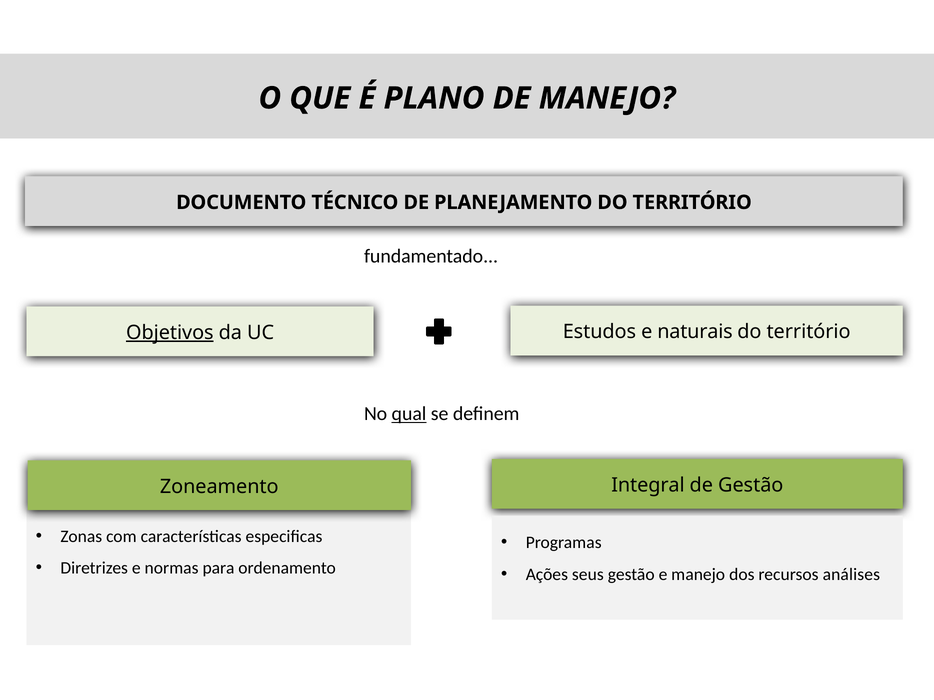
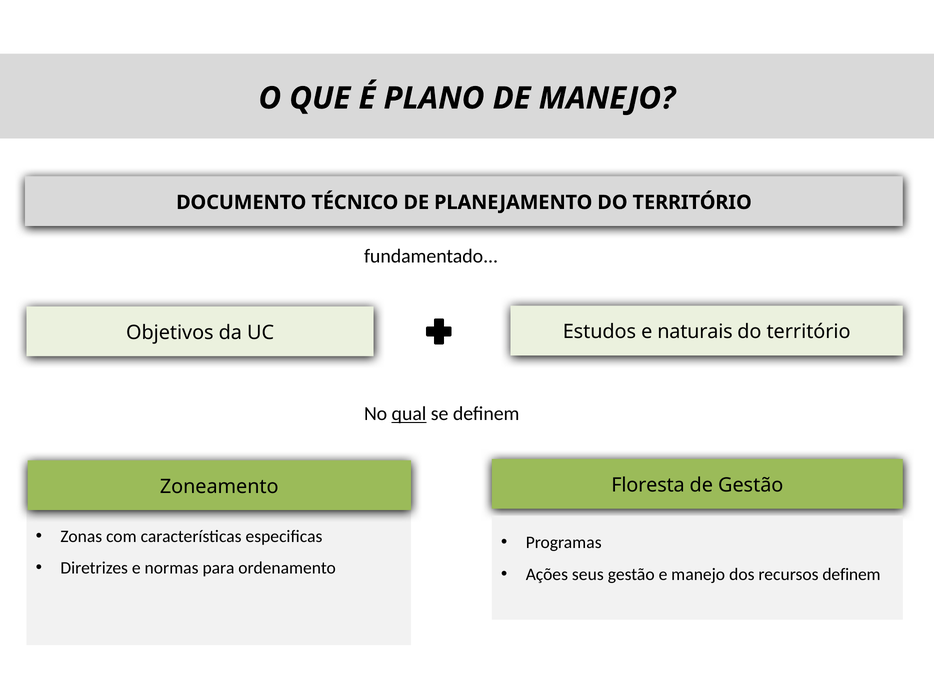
Objetivos underline: present -> none
Integral: Integral -> Floresta
recursos análises: análises -> definem
